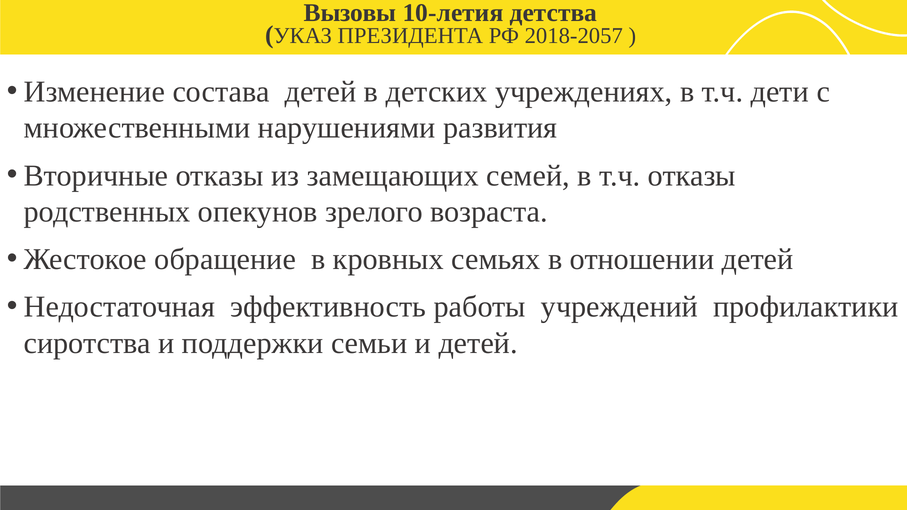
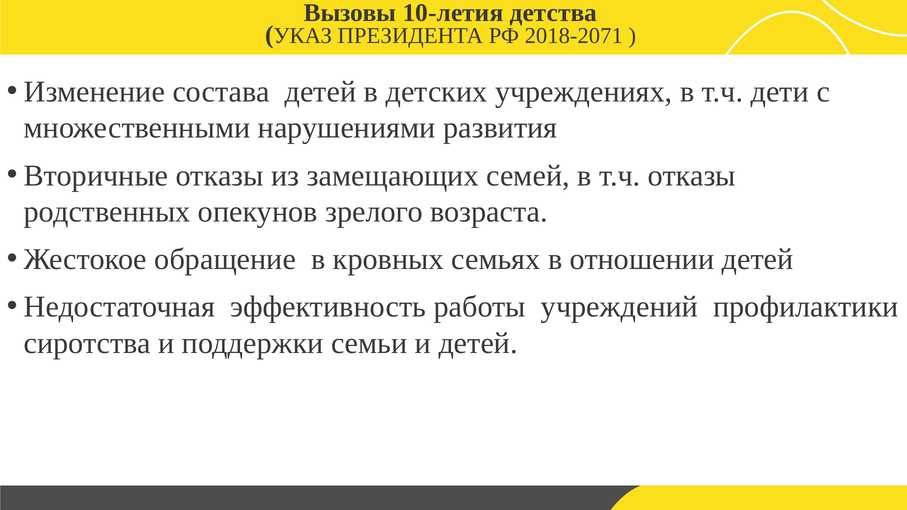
2018-2057: 2018-2057 -> 2018-2071
